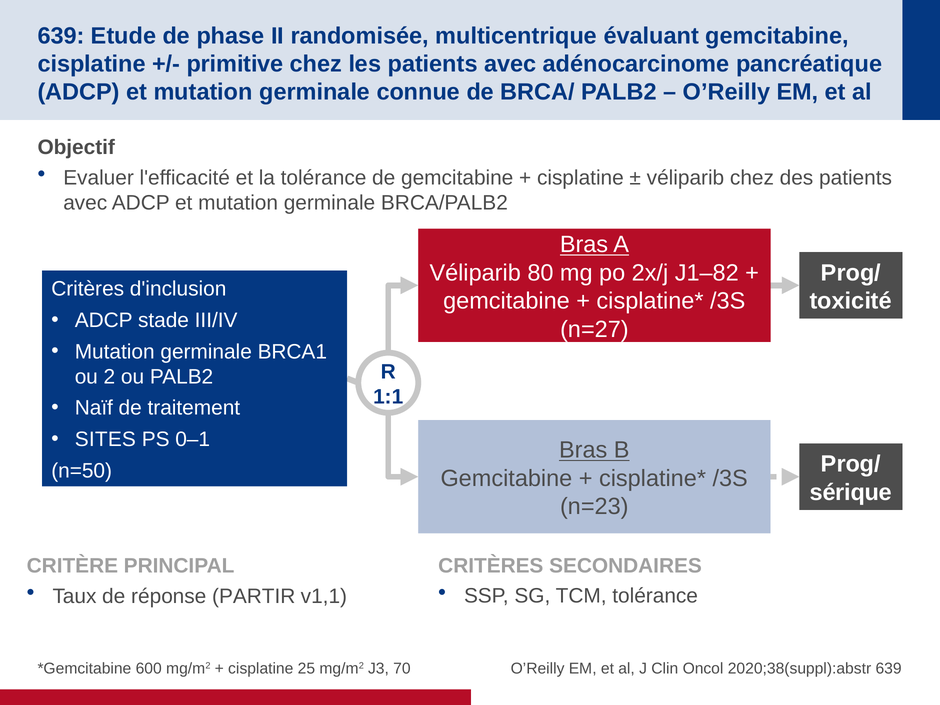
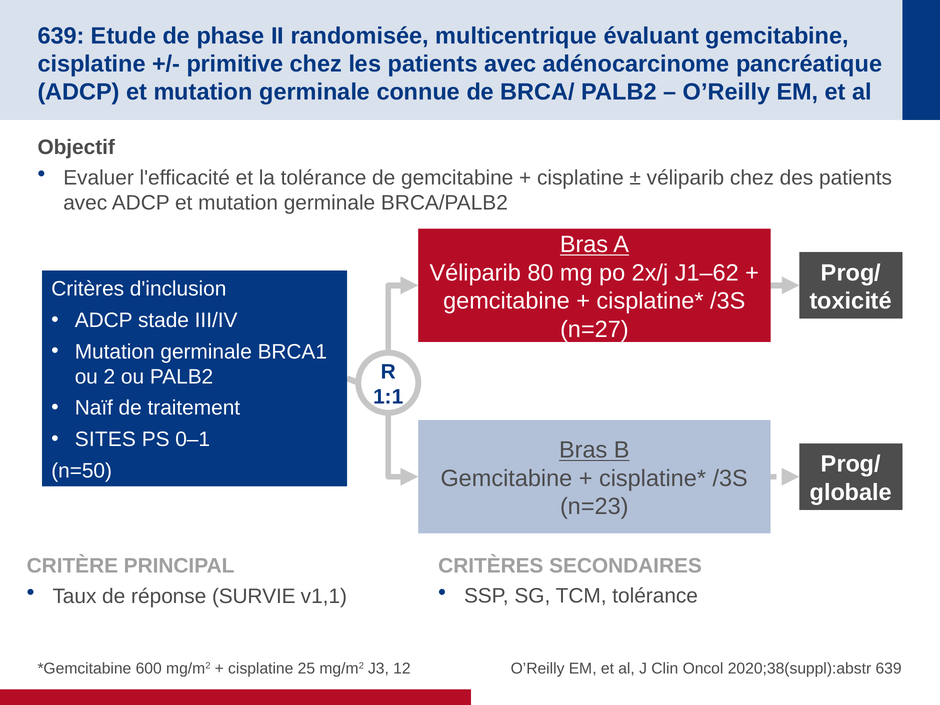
J1–82: J1–82 -> J1–62
sérique: sérique -> globale
PARTIR: PARTIR -> SURVIE
70: 70 -> 12
